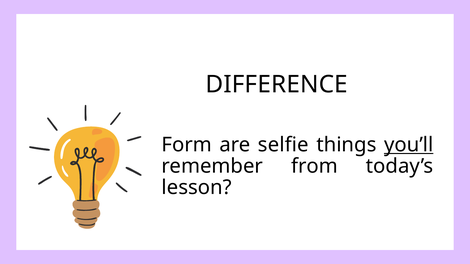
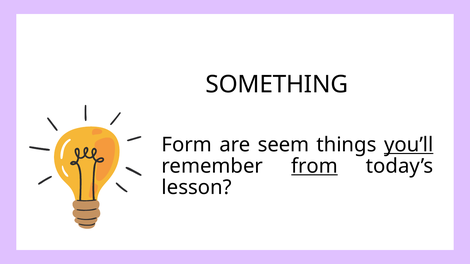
DIFFERENCE: DIFFERENCE -> SOMETHING
selfie: selfie -> seem
from underline: none -> present
